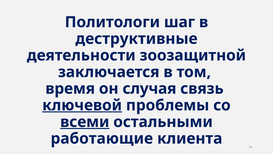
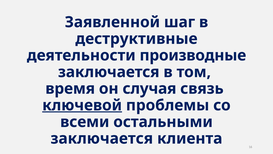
Политологи: Политологи -> Заявленной
зоозащитной: зоозащитной -> производные
всеми underline: present -> none
работающие at (102, 138): работающие -> заключается
